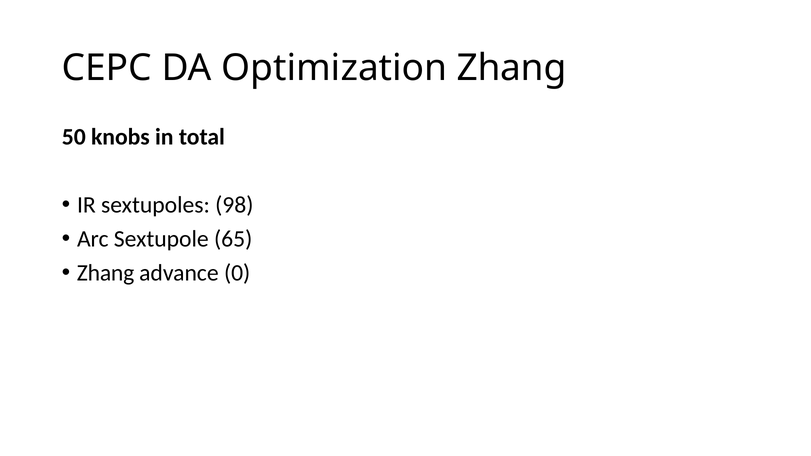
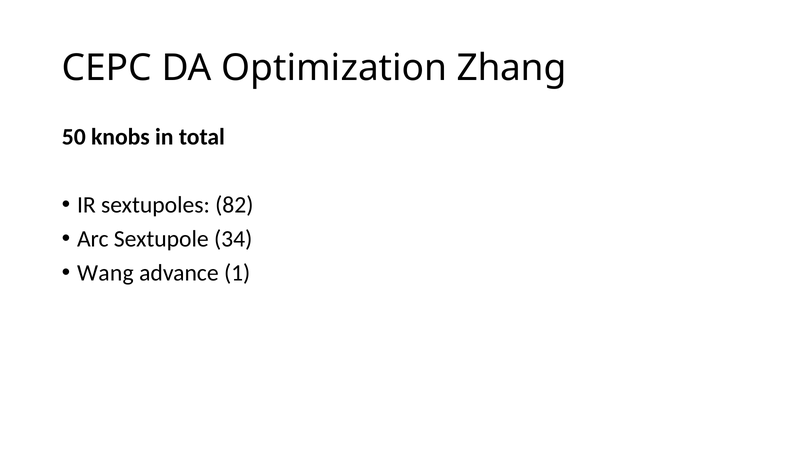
98: 98 -> 82
65: 65 -> 34
Zhang at (106, 273): Zhang -> Wang
0: 0 -> 1
